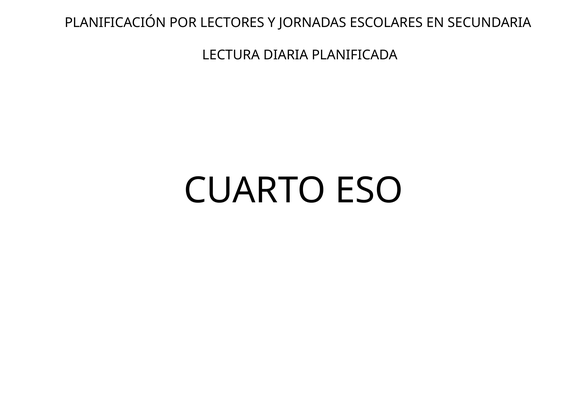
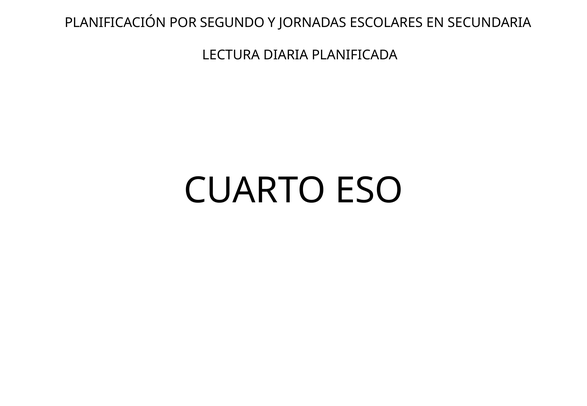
LECTORES: LECTORES -> SEGUNDO
